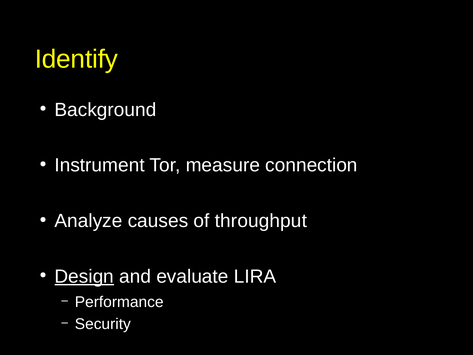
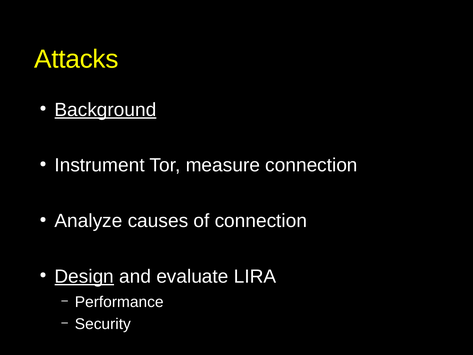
Identify: Identify -> Attacks
Background underline: none -> present
of throughput: throughput -> connection
